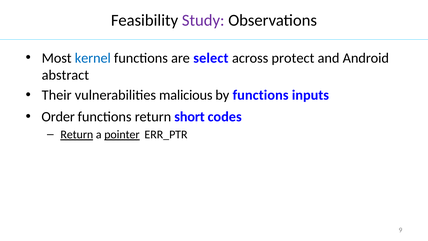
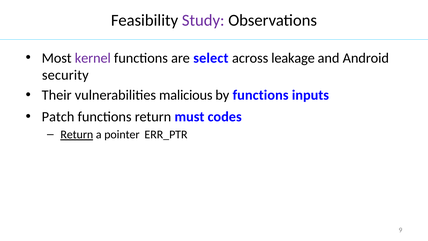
kernel colour: blue -> purple
protect: protect -> leakage
abstract: abstract -> security
Order: Order -> Patch
short: short -> must
pointer underline: present -> none
